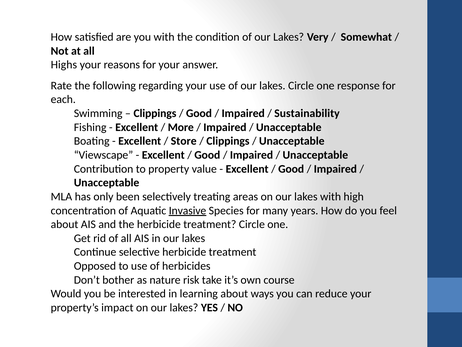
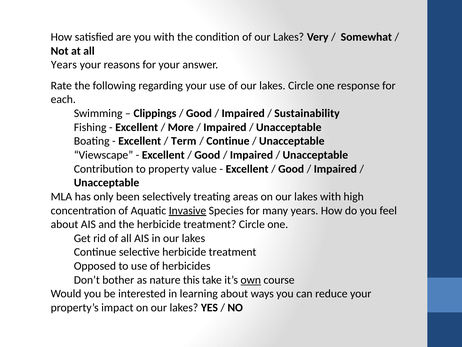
Highs at (64, 65): Highs -> Years
Store: Store -> Term
Clippings at (228, 141): Clippings -> Continue
risk: risk -> this
own underline: none -> present
